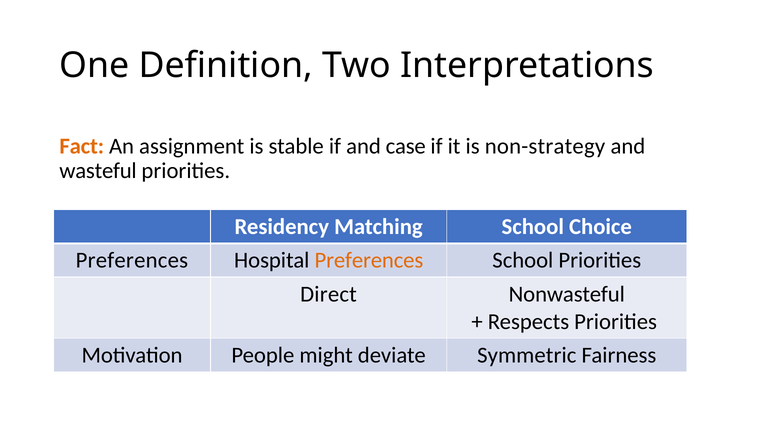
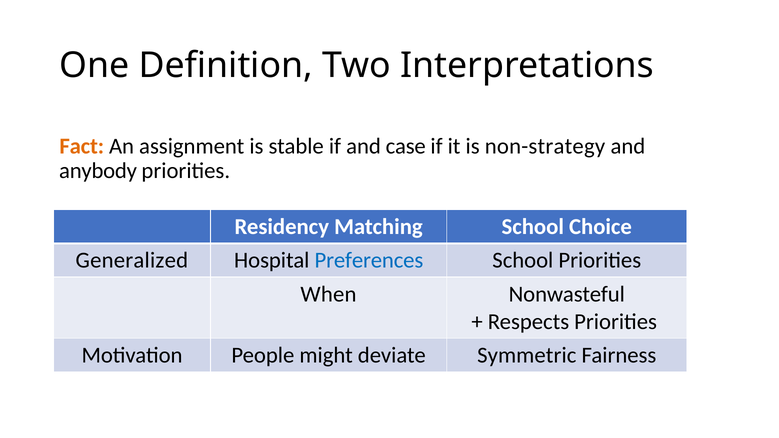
wasteful: wasteful -> anybody
Preferences at (132, 261): Preferences -> Generalized
Preferences at (369, 261) colour: orange -> blue
Direct: Direct -> When
